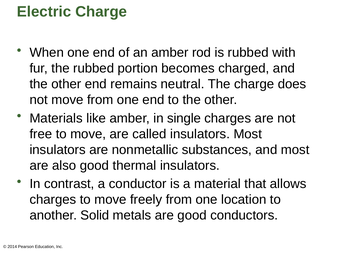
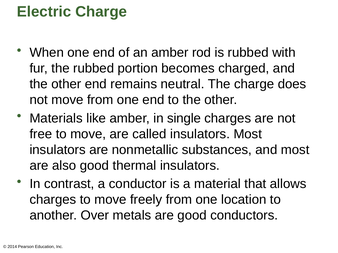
Solid: Solid -> Over
